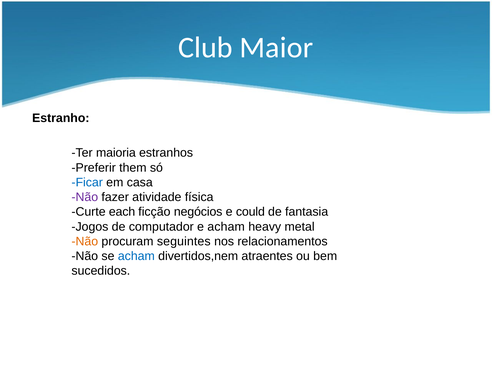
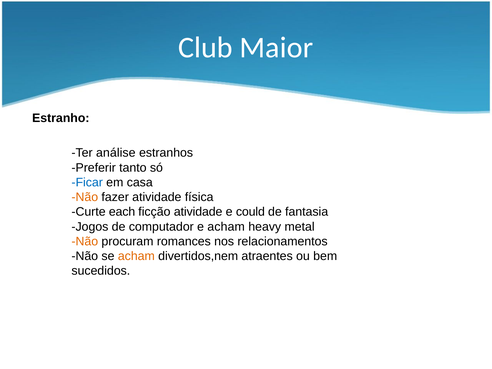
maioria: maioria -> análise
them: them -> tanto
Não at (85, 197) colour: purple -> orange
ficção negócios: negócios -> atividade
seguintes: seguintes -> romances
acham at (136, 256) colour: blue -> orange
